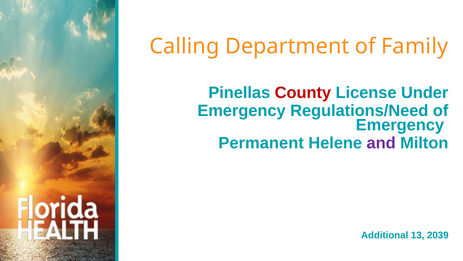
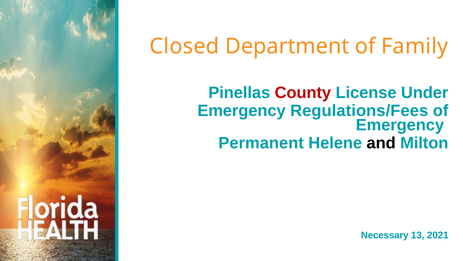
Calling: Calling -> Closed
Regulations/Need: Regulations/Need -> Regulations/Fees
and colour: purple -> black
Additional: Additional -> Necessary
2039: 2039 -> 2021
